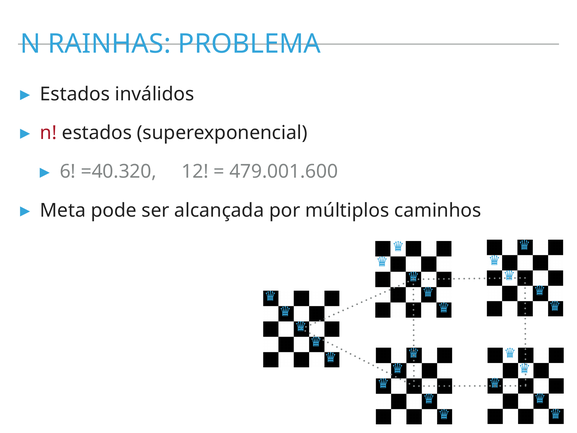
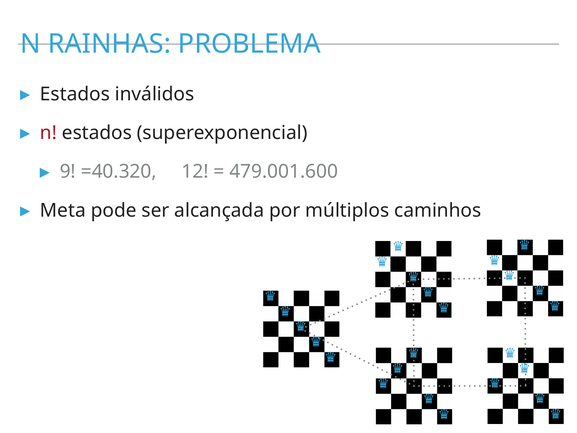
6: 6 -> 9
